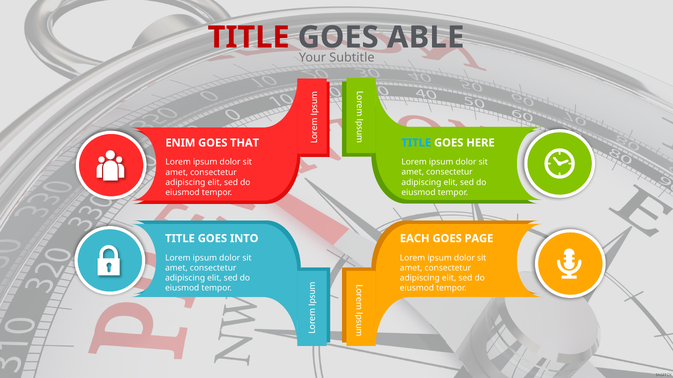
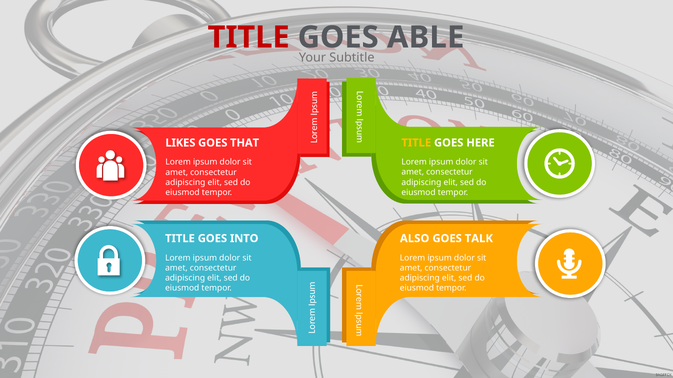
ENIM: ENIM -> LIKES
TITLE at (416, 143) colour: light blue -> yellow
EACH: EACH -> ALSO
PAGE: PAGE -> TALK
